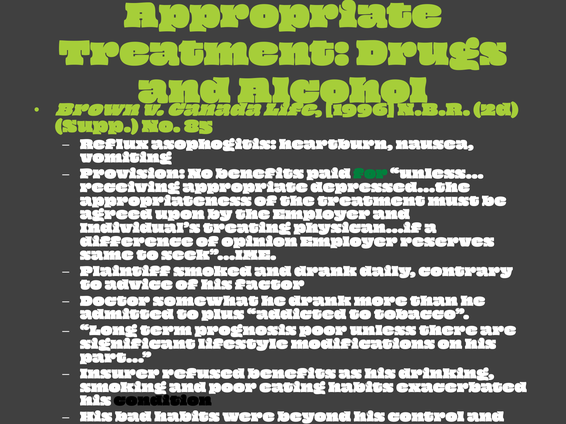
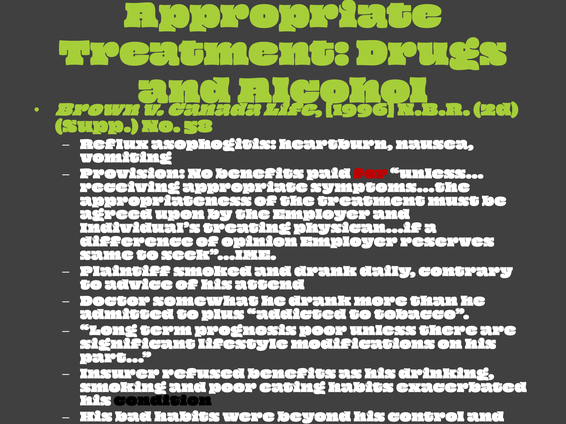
85: 85 -> 58
for at (370, 175) colour: green -> red
depressed…the: depressed…the -> symptoms…the
factor: factor -> attend
